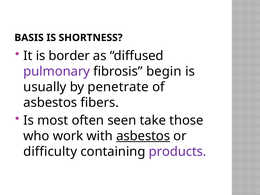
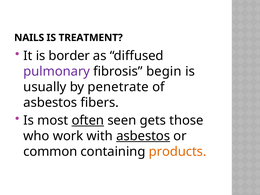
BASIS: BASIS -> NAILS
SHORTNESS: SHORTNESS -> TREATMENT
often underline: none -> present
take: take -> gets
difficulty: difficulty -> common
products colour: purple -> orange
